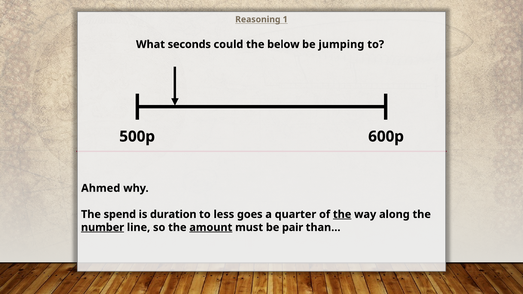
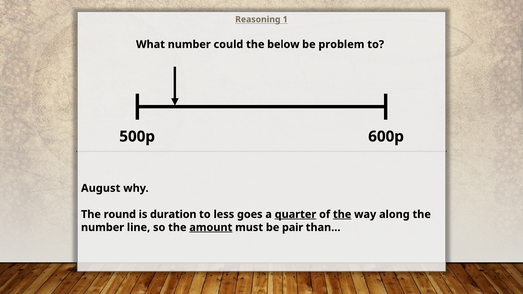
What seconds: seconds -> number
jumping: jumping -> problem
Ahmed: Ahmed -> August
spend: spend -> round
quarter underline: none -> present
number at (103, 228) underline: present -> none
